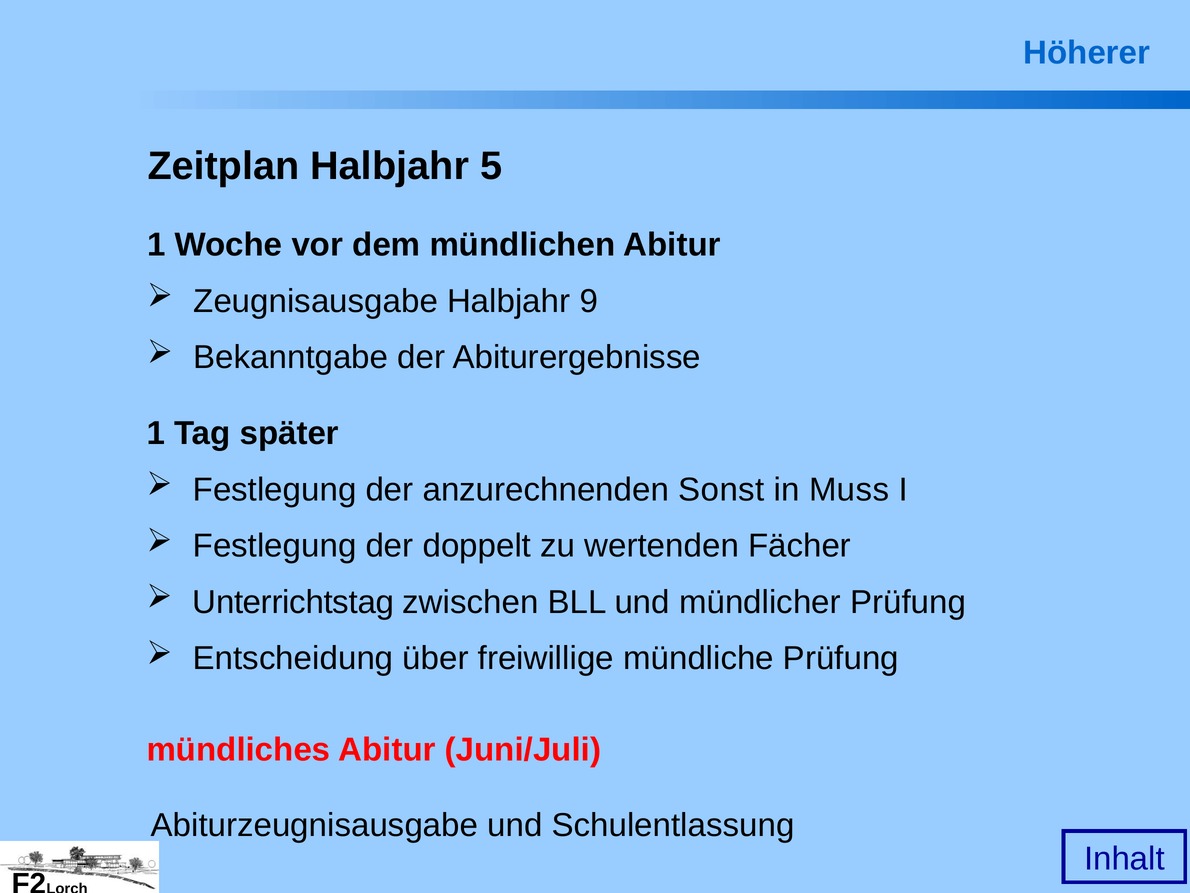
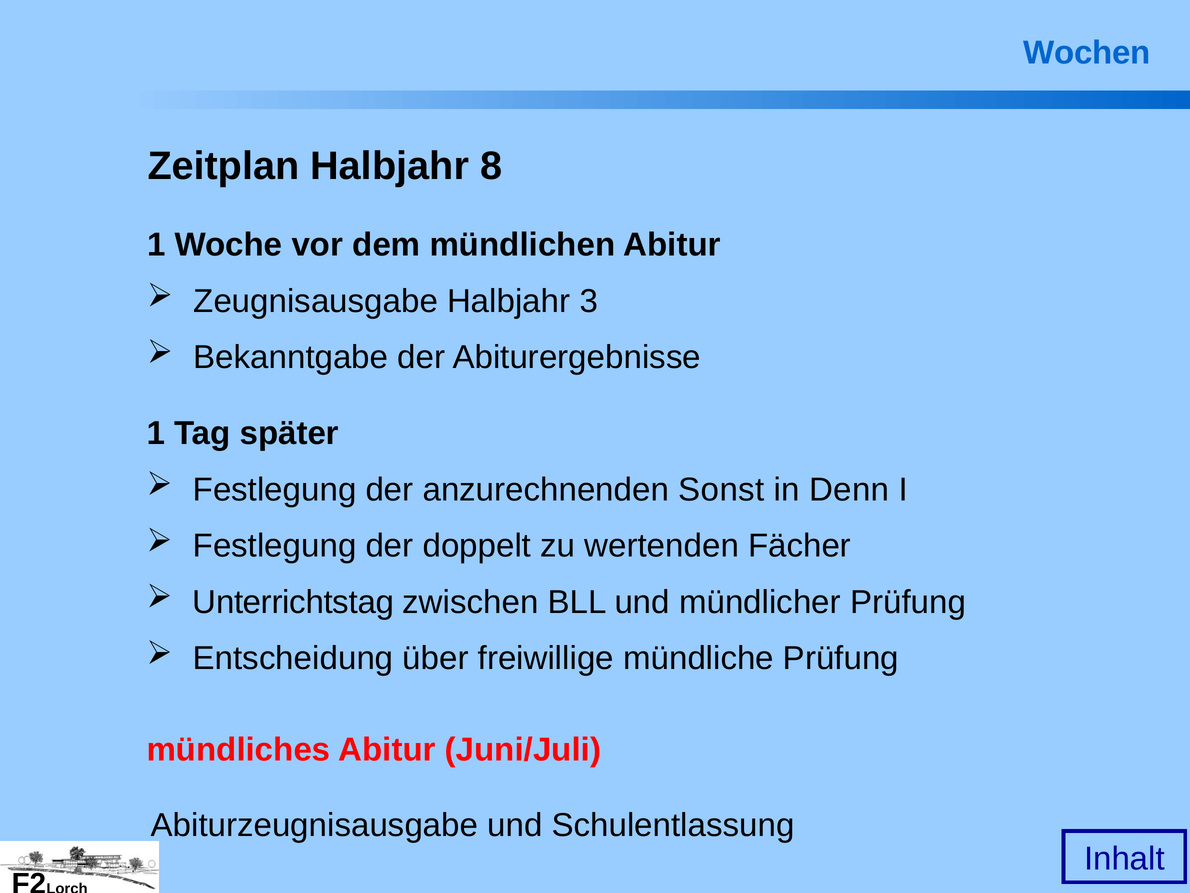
Höherer: Höherer -> Wochen
5: 5 -> 8
9: 9 -> 3
Muss: Muss -> Denn
